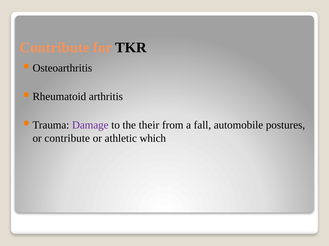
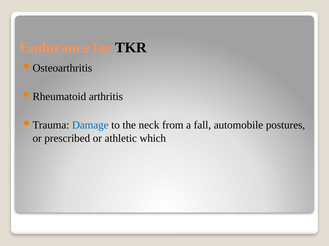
Contribute at (55, 48): Contribute -> Endurance
Damage colour: purple -> blue
their: their -> neck
or contribute: contribute -> prescribed
